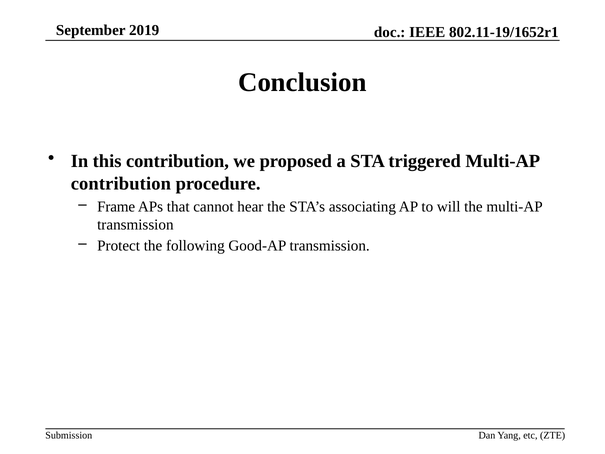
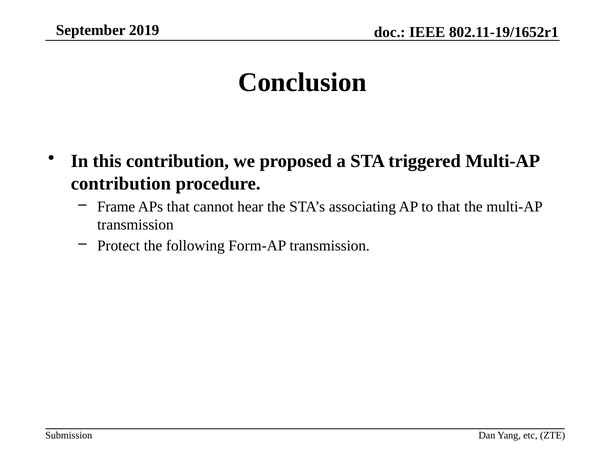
to will: will -> that
Good-AP: Good-AP -> Form-AP
